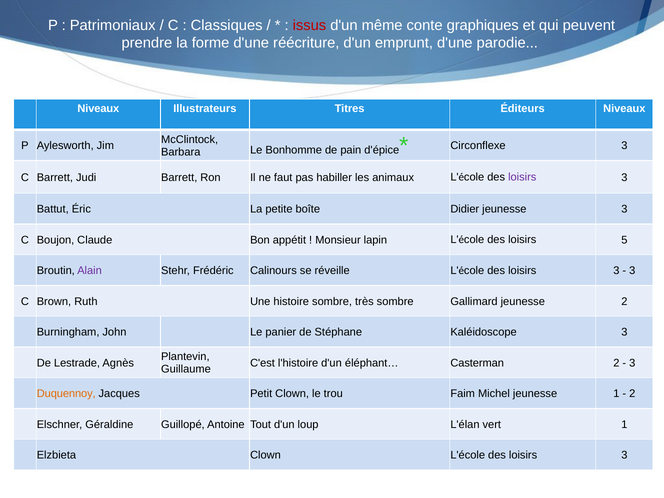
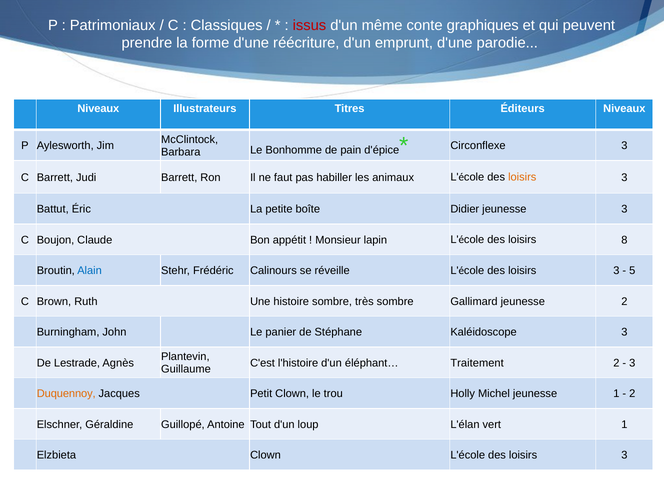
loisirs at (522, 177) colour: purple -> orange
5: 5 -> 8
Alain colour: purple -> blue
3 at (632, 271): 3 -> 5
Casterman: Casterman -> Traitement
Faim: Faim -> Holly
